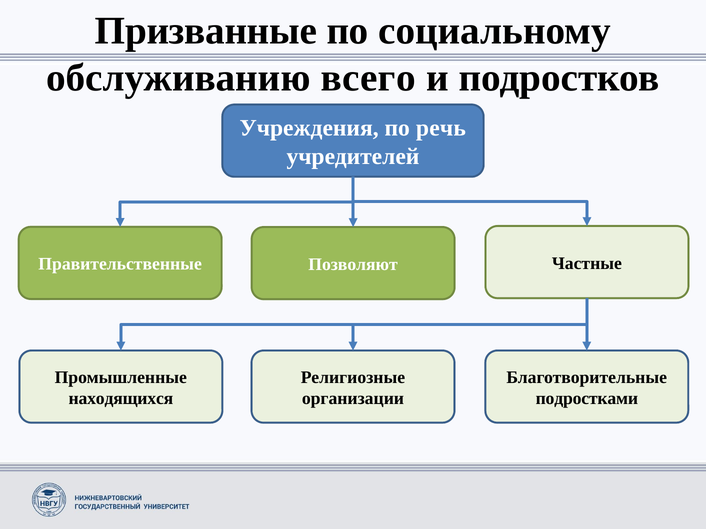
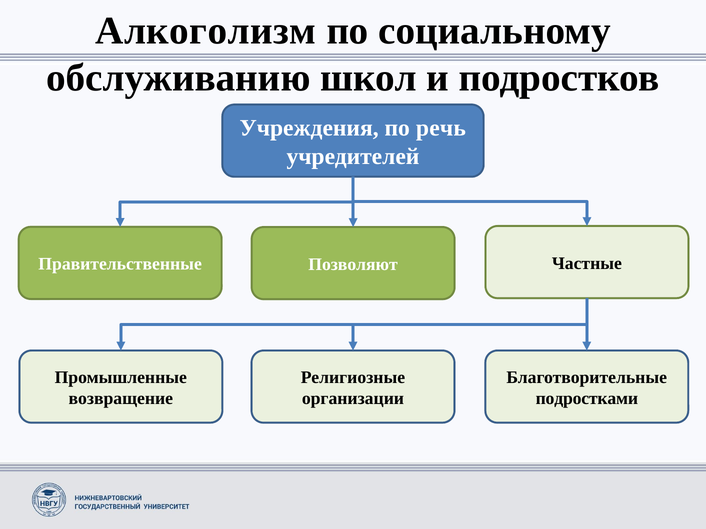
Призванные: Призванные -> Алкоголизм
всего: всего -> школ
находящихся: находящихся -> возвращение
